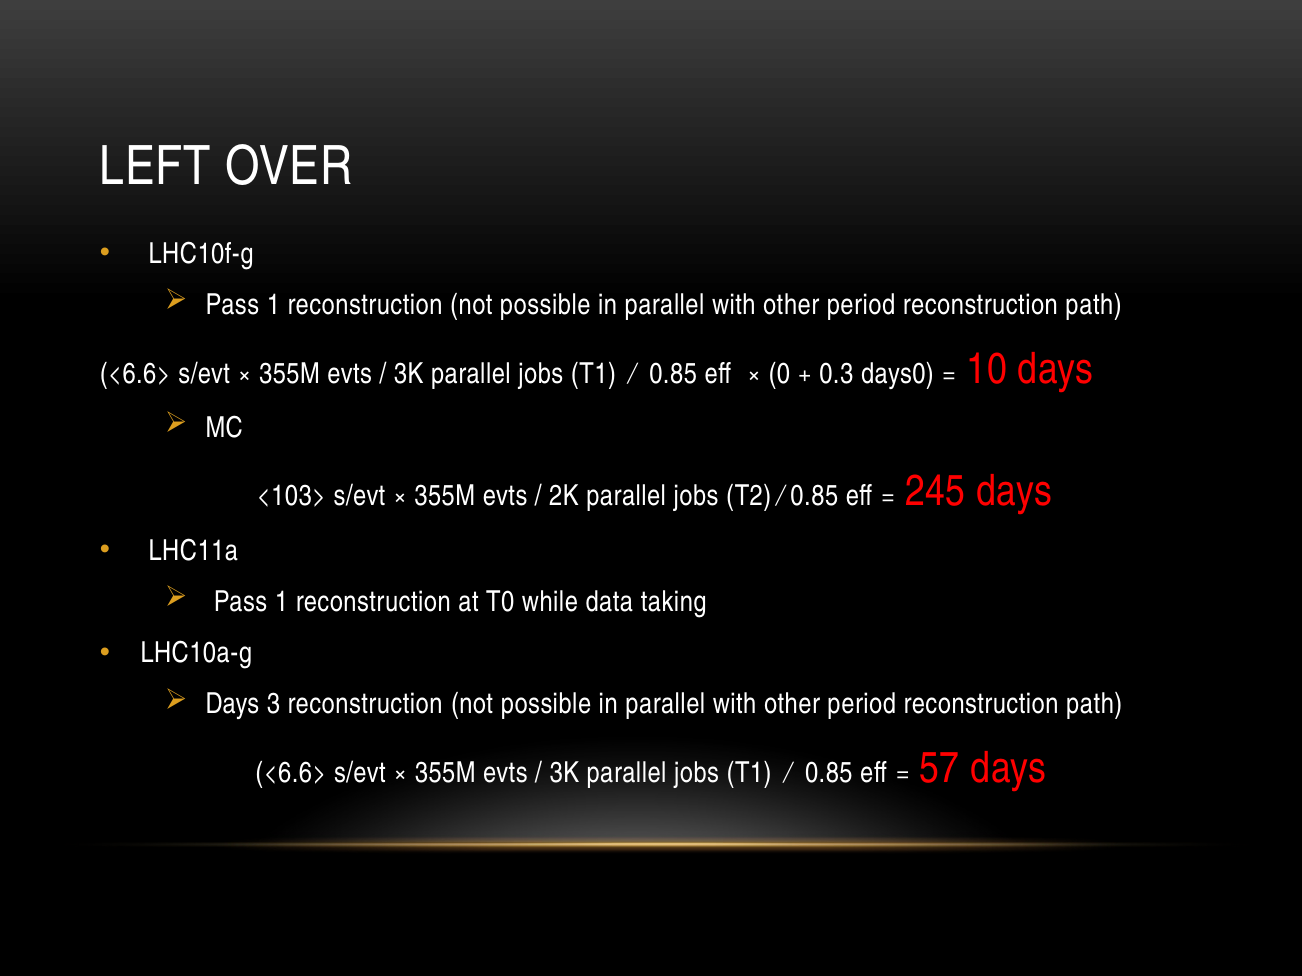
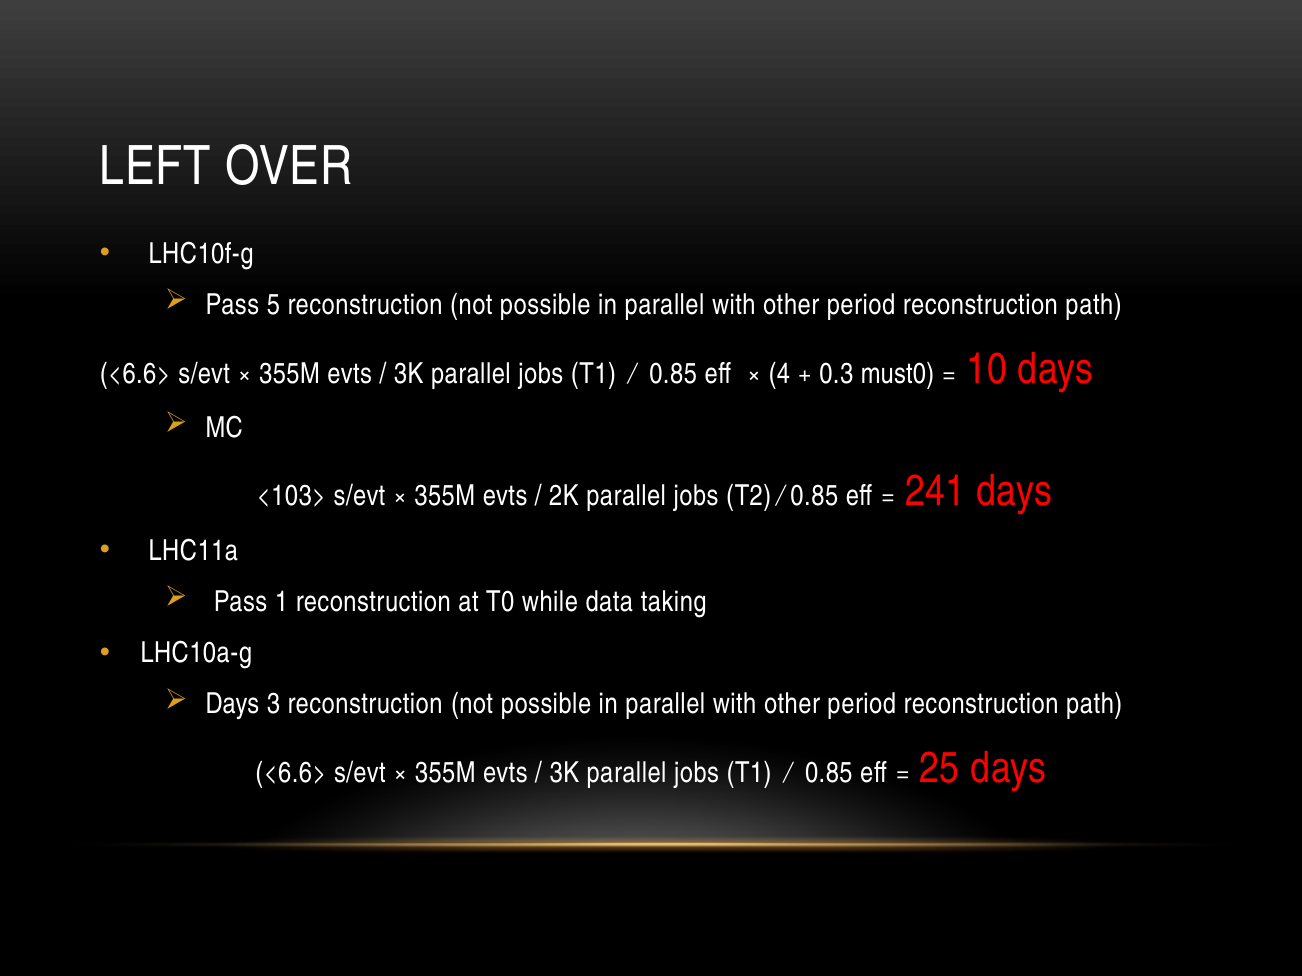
1 at (273, 305): 1 -> 5
0: 0 -> 4
days0: days0 -> must0
245: 245 -> 241
57: 57 -> 25
